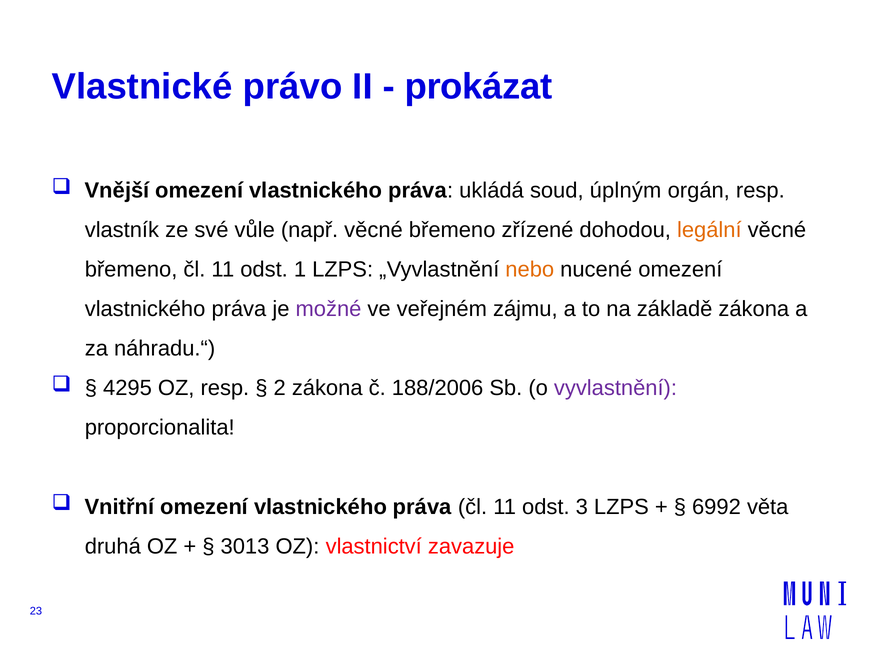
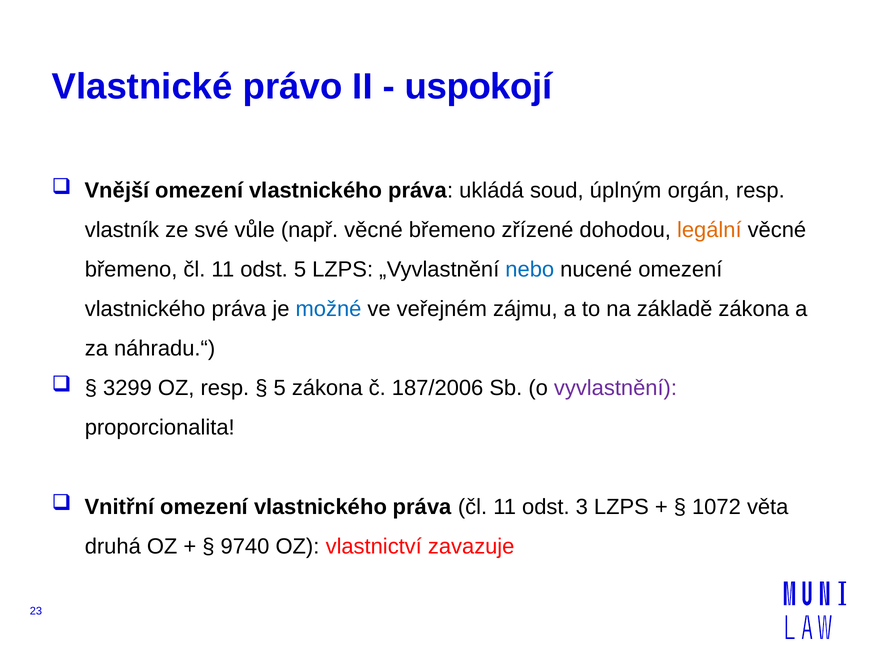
prokázat: prokázat -> uspokojí
odst 1: 1 -> 5
nebo colour: orange -> blue
možné colour: purple -> blue
4295: 4295 -> 3299
2 at (280, 388): 2 -> 5
188/2006: 188/2006 -> 187/2006
6992: 6992 -> 1072
3013: 3013 -> 9740
